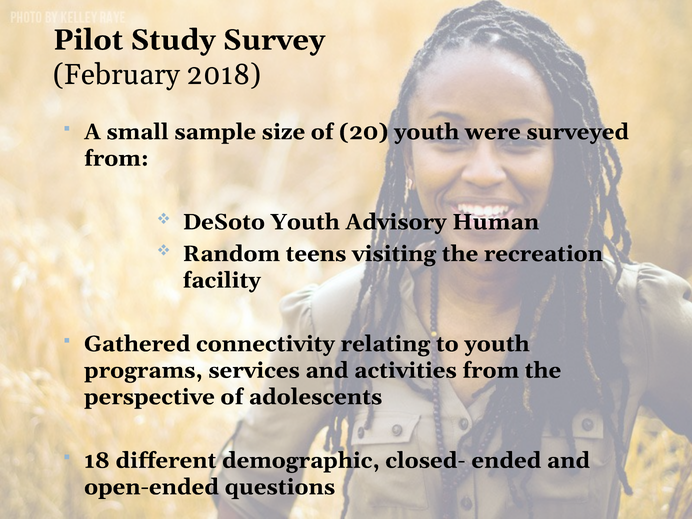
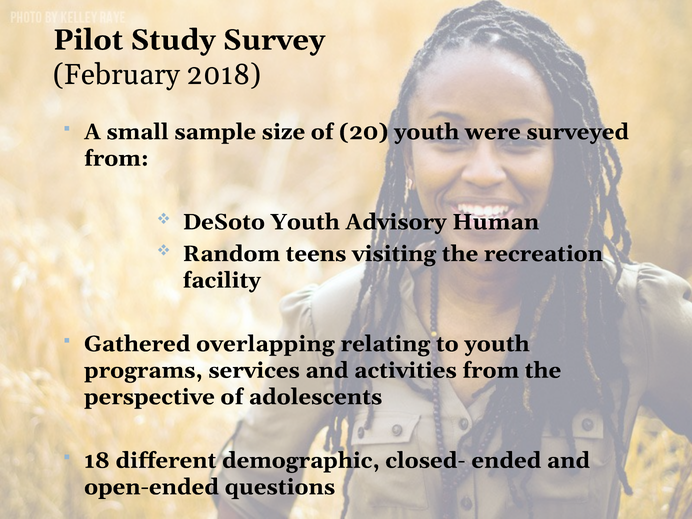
connectivity: connectivity -> overlapping
